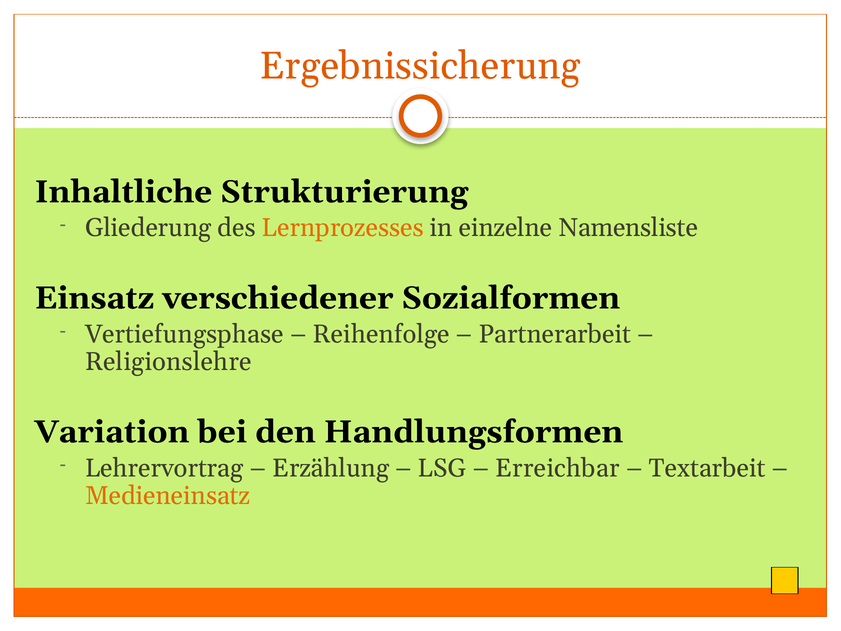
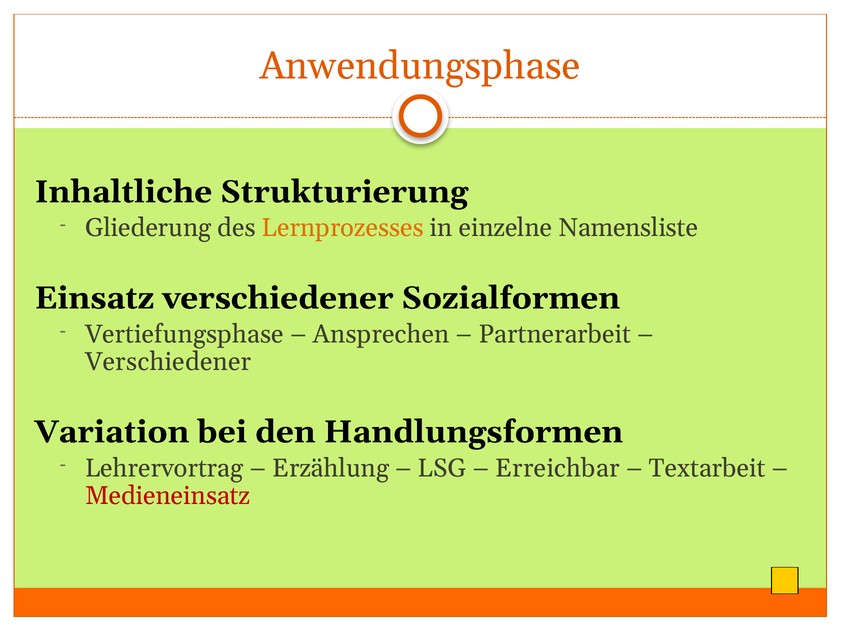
Ergebnissicherung: Ergebnissicherung -> Anwendungsphase
Reihenfolge: Reihenfolge -> Ansprechen
Religionslehre at (168, 362): Religionslehre -> Verschiedener
Medieneinsatz colour: orange -> red
